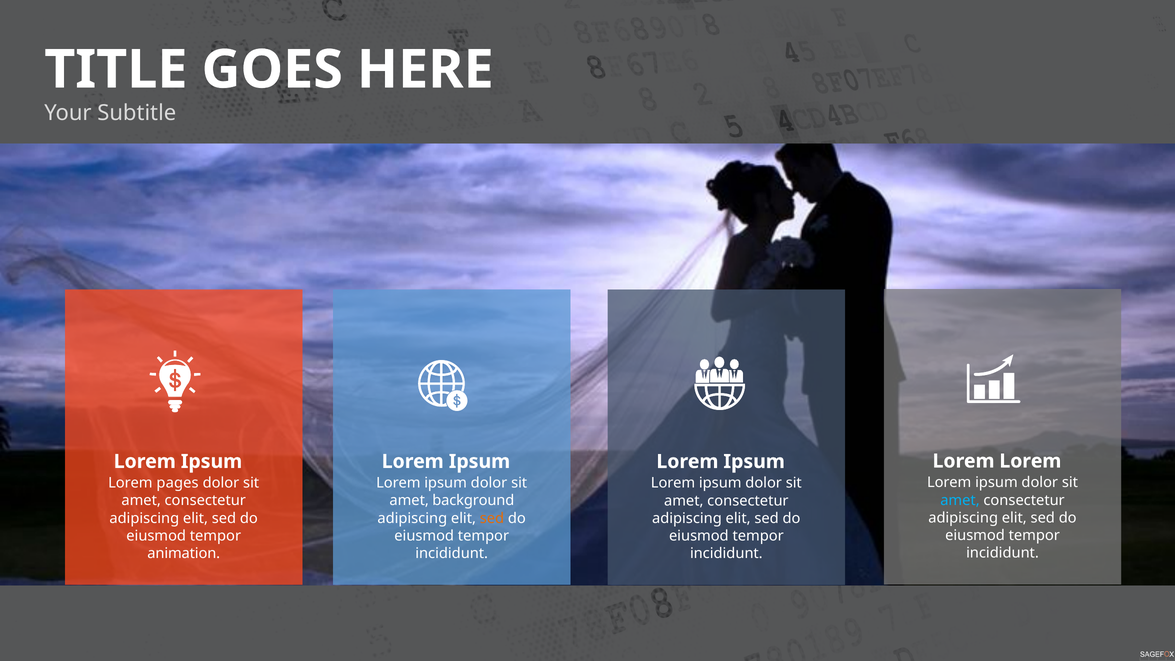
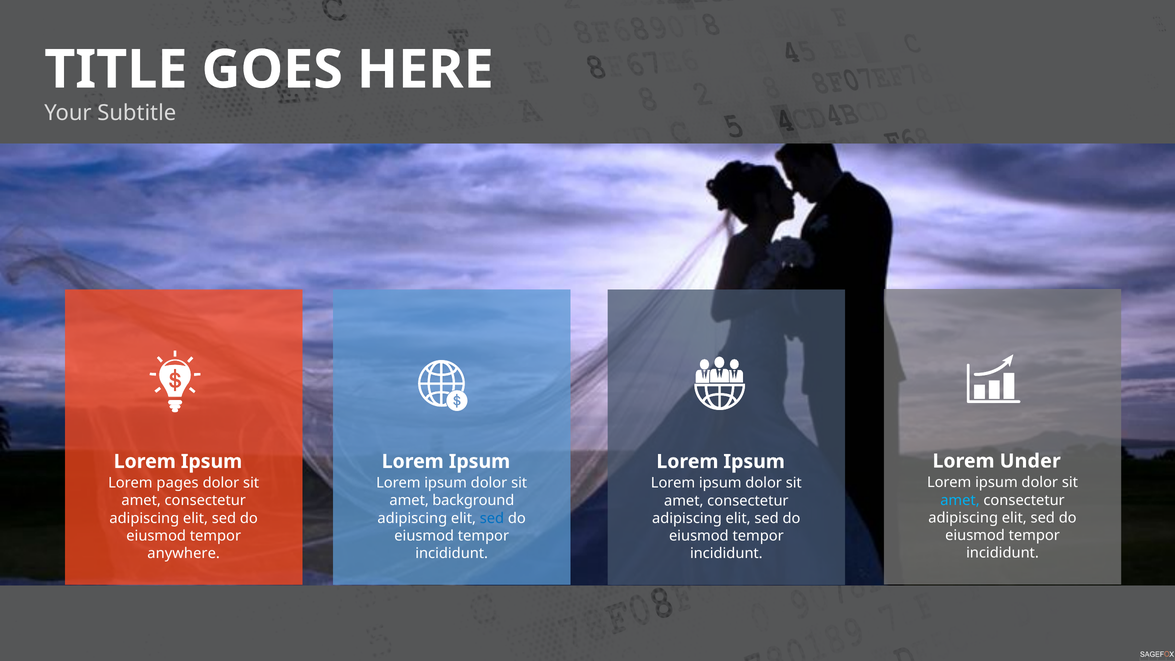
Lorem at (1030, 461): Lorem -> Under
sed at (492, 518) colour: orange -> blue
animation: animation -> anywhere
